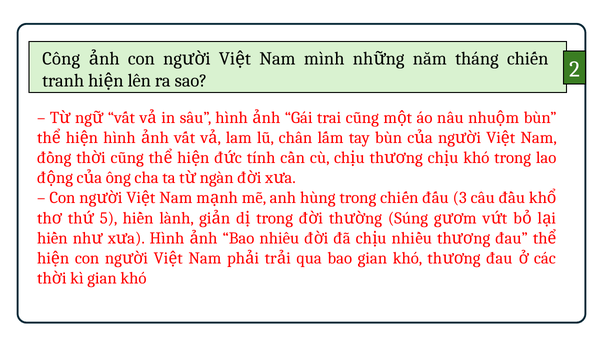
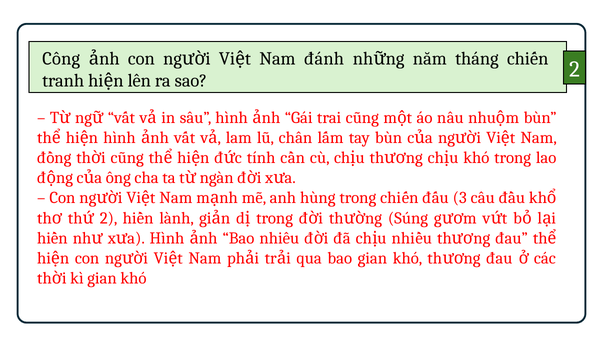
mình: mình -> đánh
5 at (109, 218): 5 -> 2
